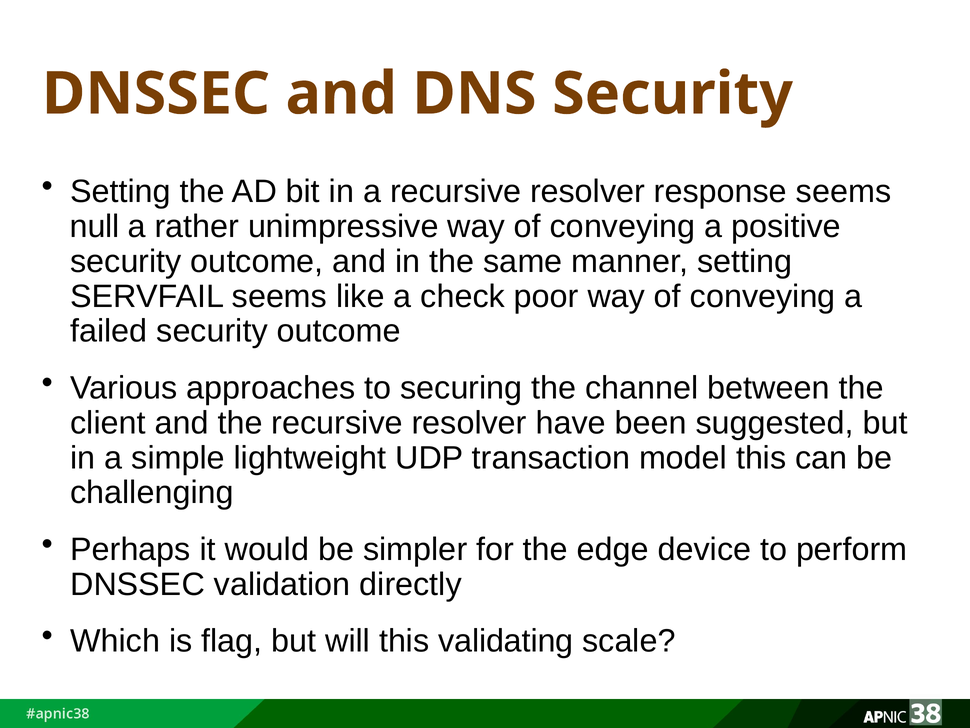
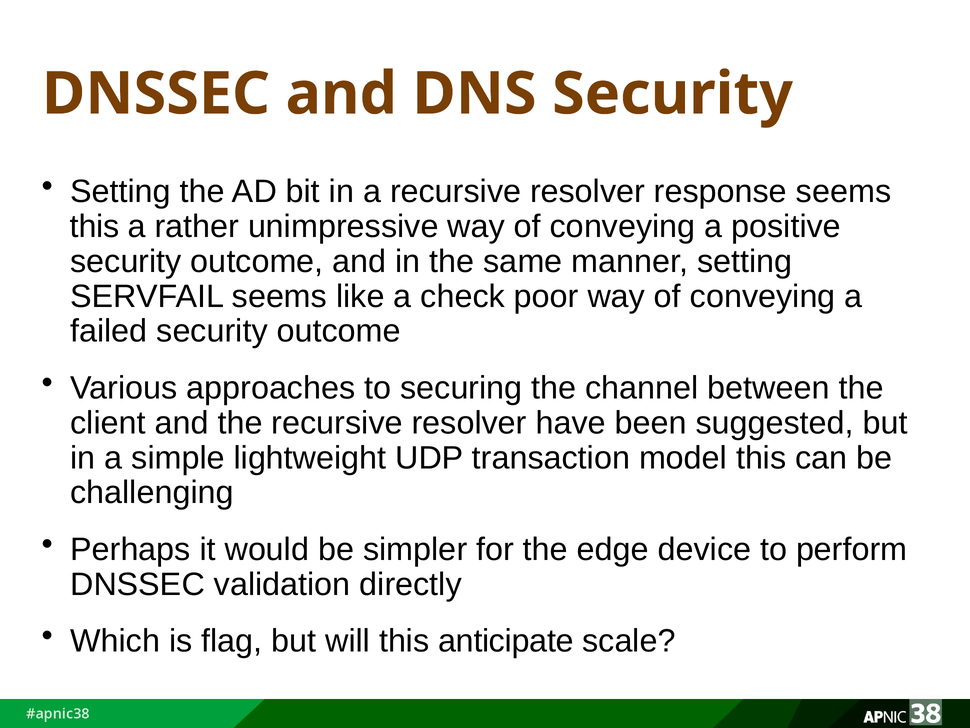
null at (95, 226): null -> this
validating: validating -> anticipate
